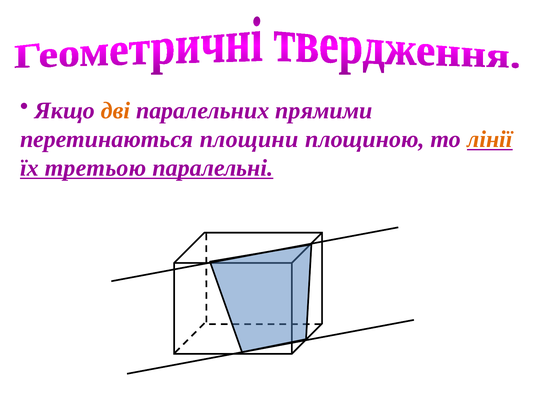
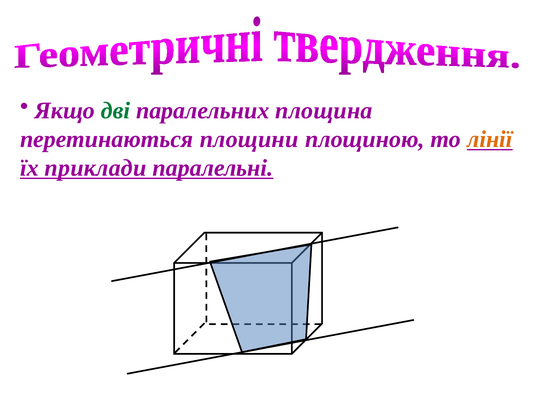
дві colour: orange -> green
прямими: прямими -> площина
третьою: третьою -> приклади
